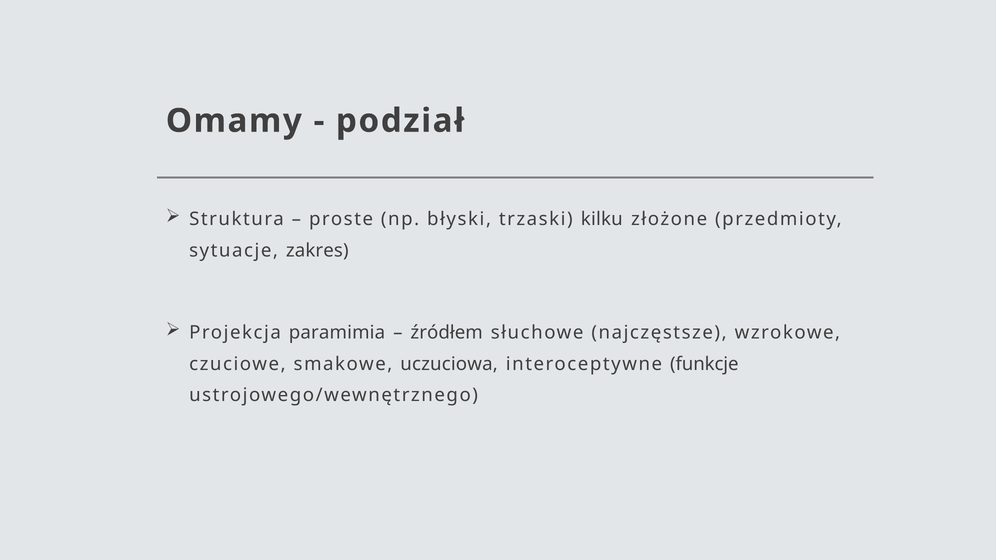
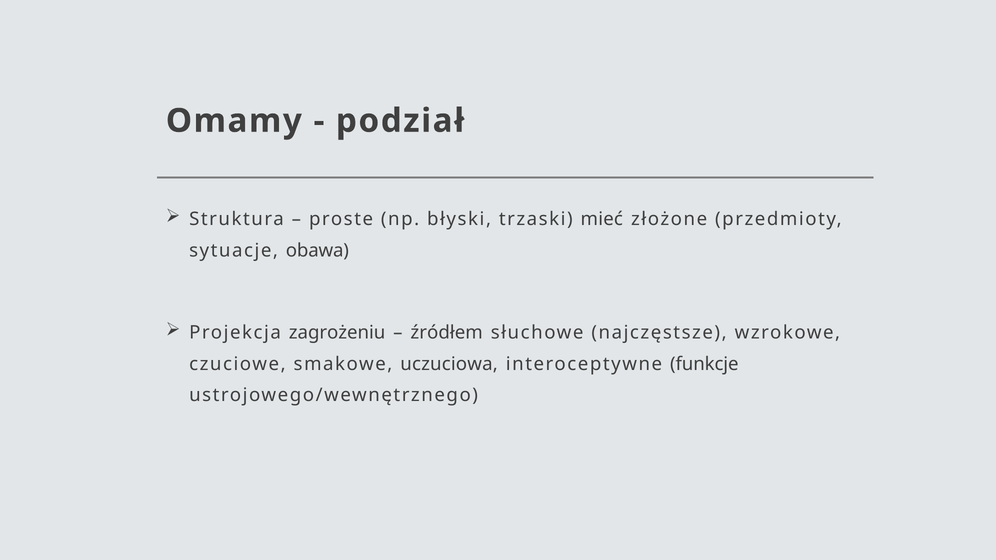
kilku: kilku -> mieć
zakres: zakres -> obawa
paramimia: paramimia -> zagrożeniu
